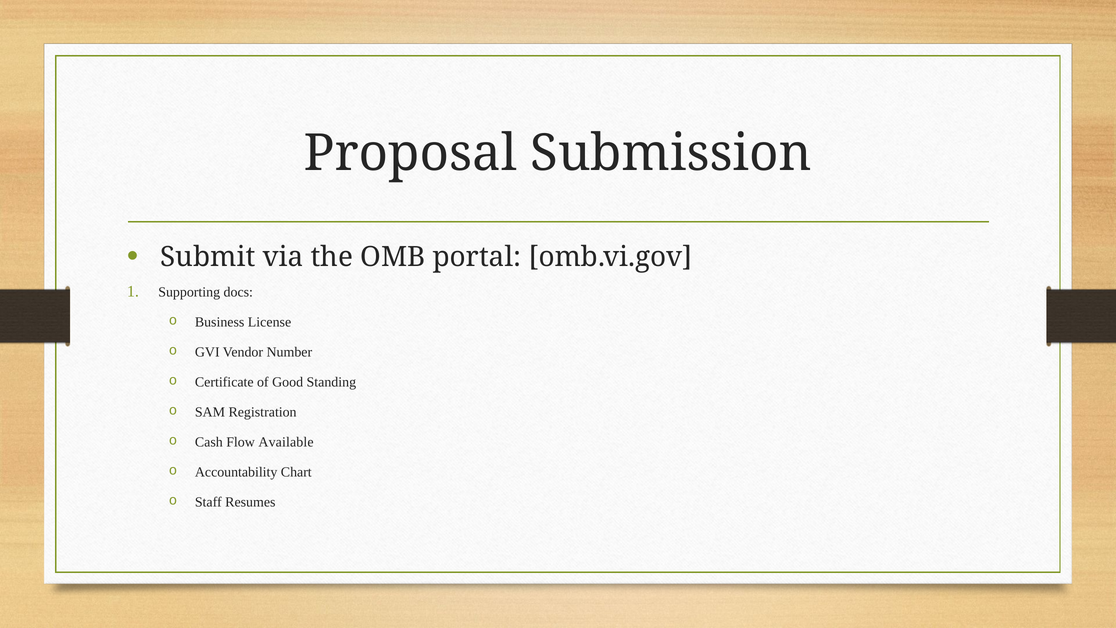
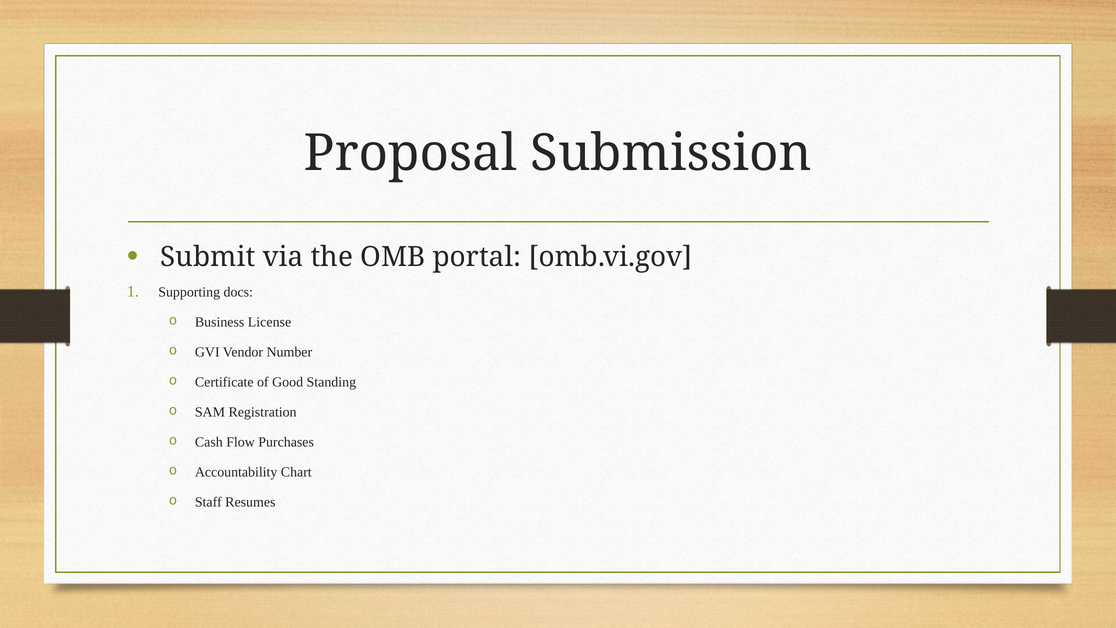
Available: Available -> Purchases
